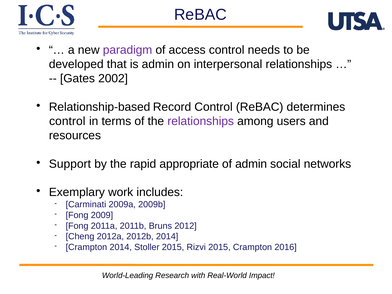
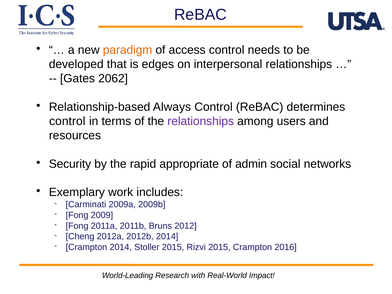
paradigm colour: purple -> orange
is admin: admin -> edges
2002: 2002 -> 2062
Record: Record -> Always
Support: Support -> Security
